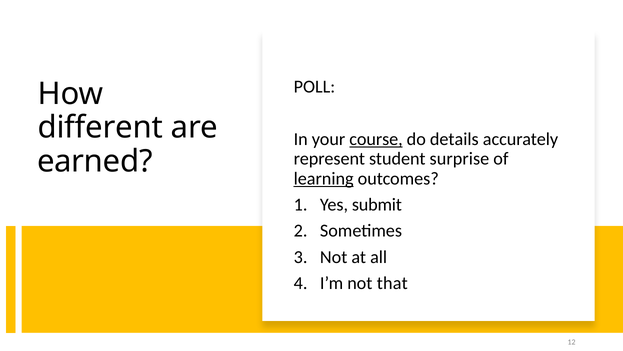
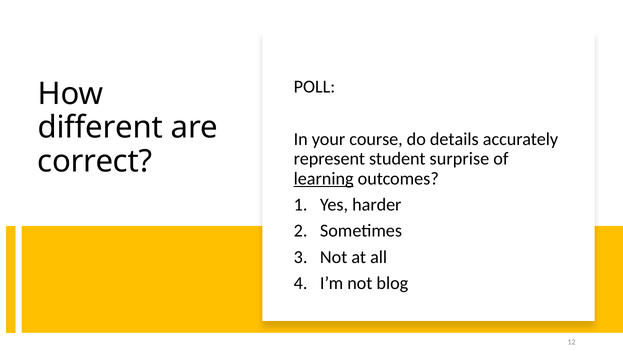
course underline: present -> none
earned: earned -> correct
submit: submit -> harder
that: that -> blog
